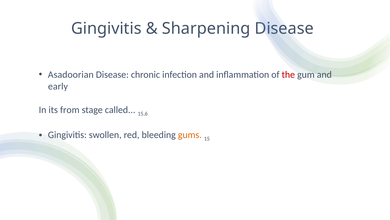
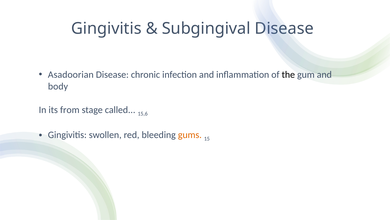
Sharpening: Sharpening -> Subgingival
the colour: red -> black
early: early -> body
